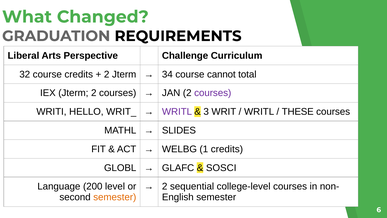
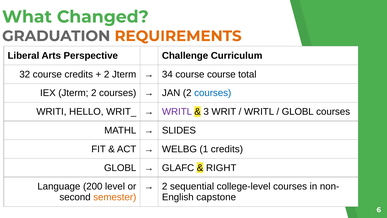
REQUIREMENTS colour: black -> orange
course cannot: cannot -> course
courses at (213, 93) colour: purple -> blue
THESE at (298, 112): THESE -> GLOBL
SOSCI: SOSCI -> RIGHT
semester at (216, 197): semester -> capstone
